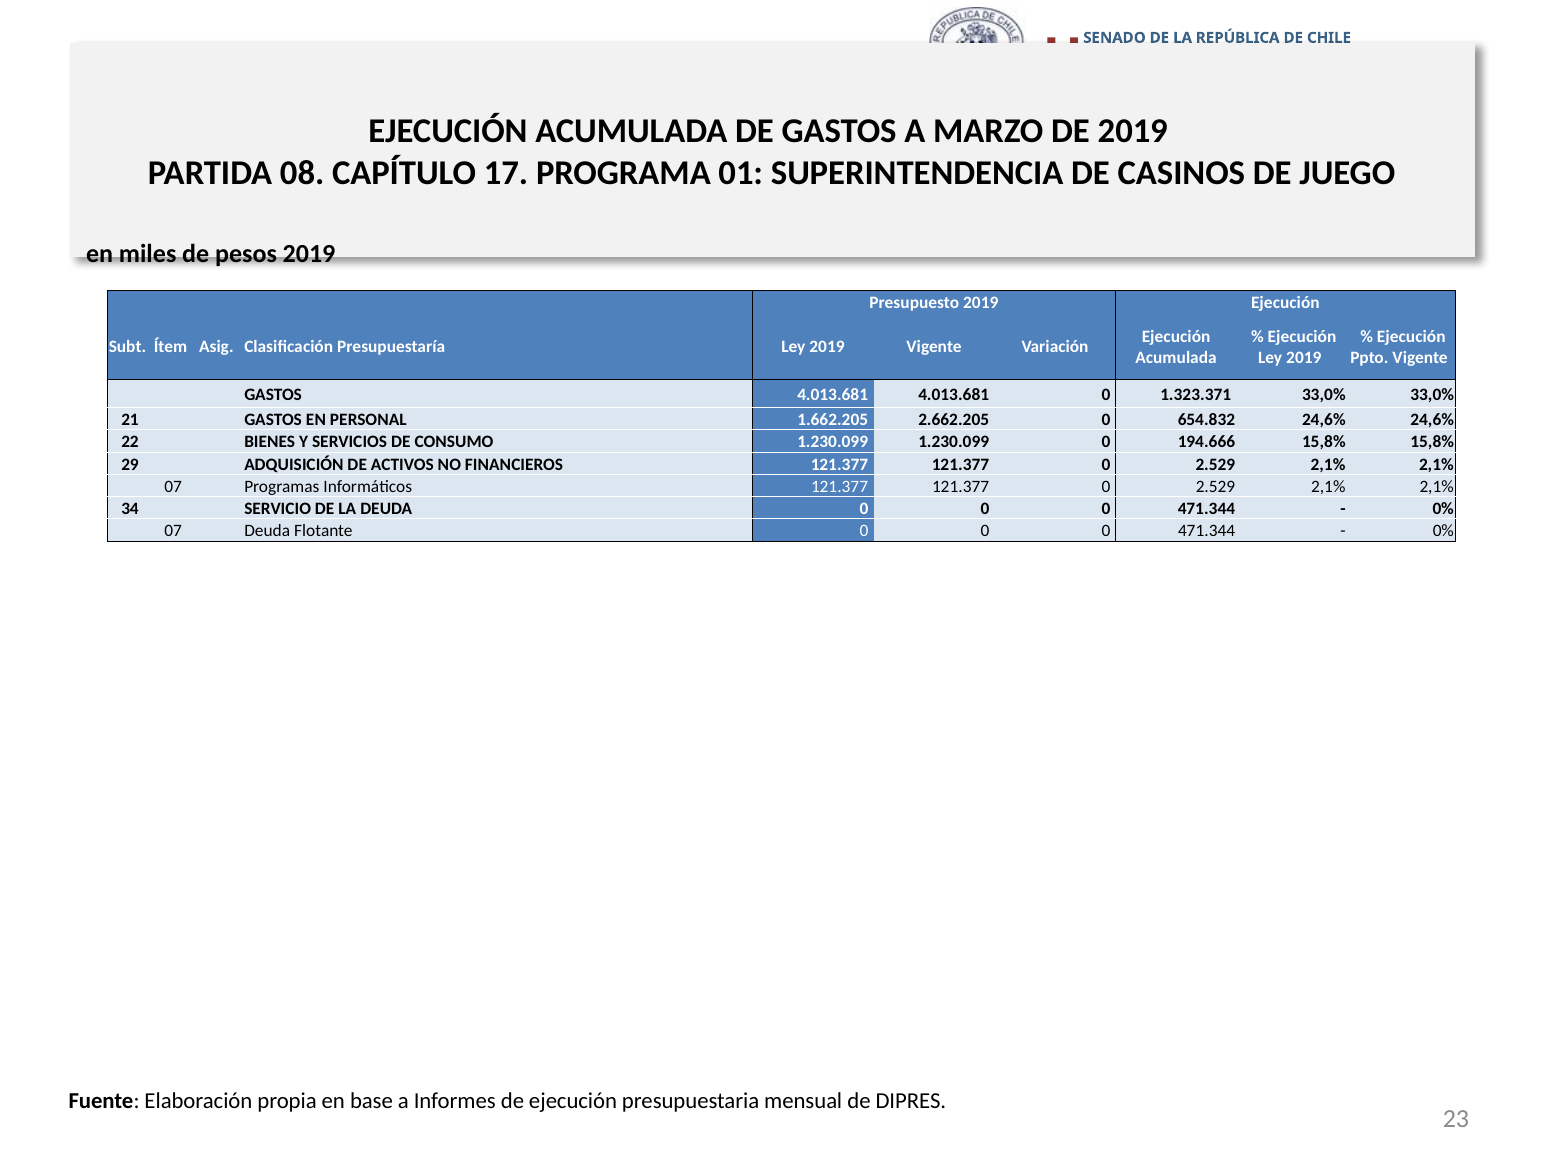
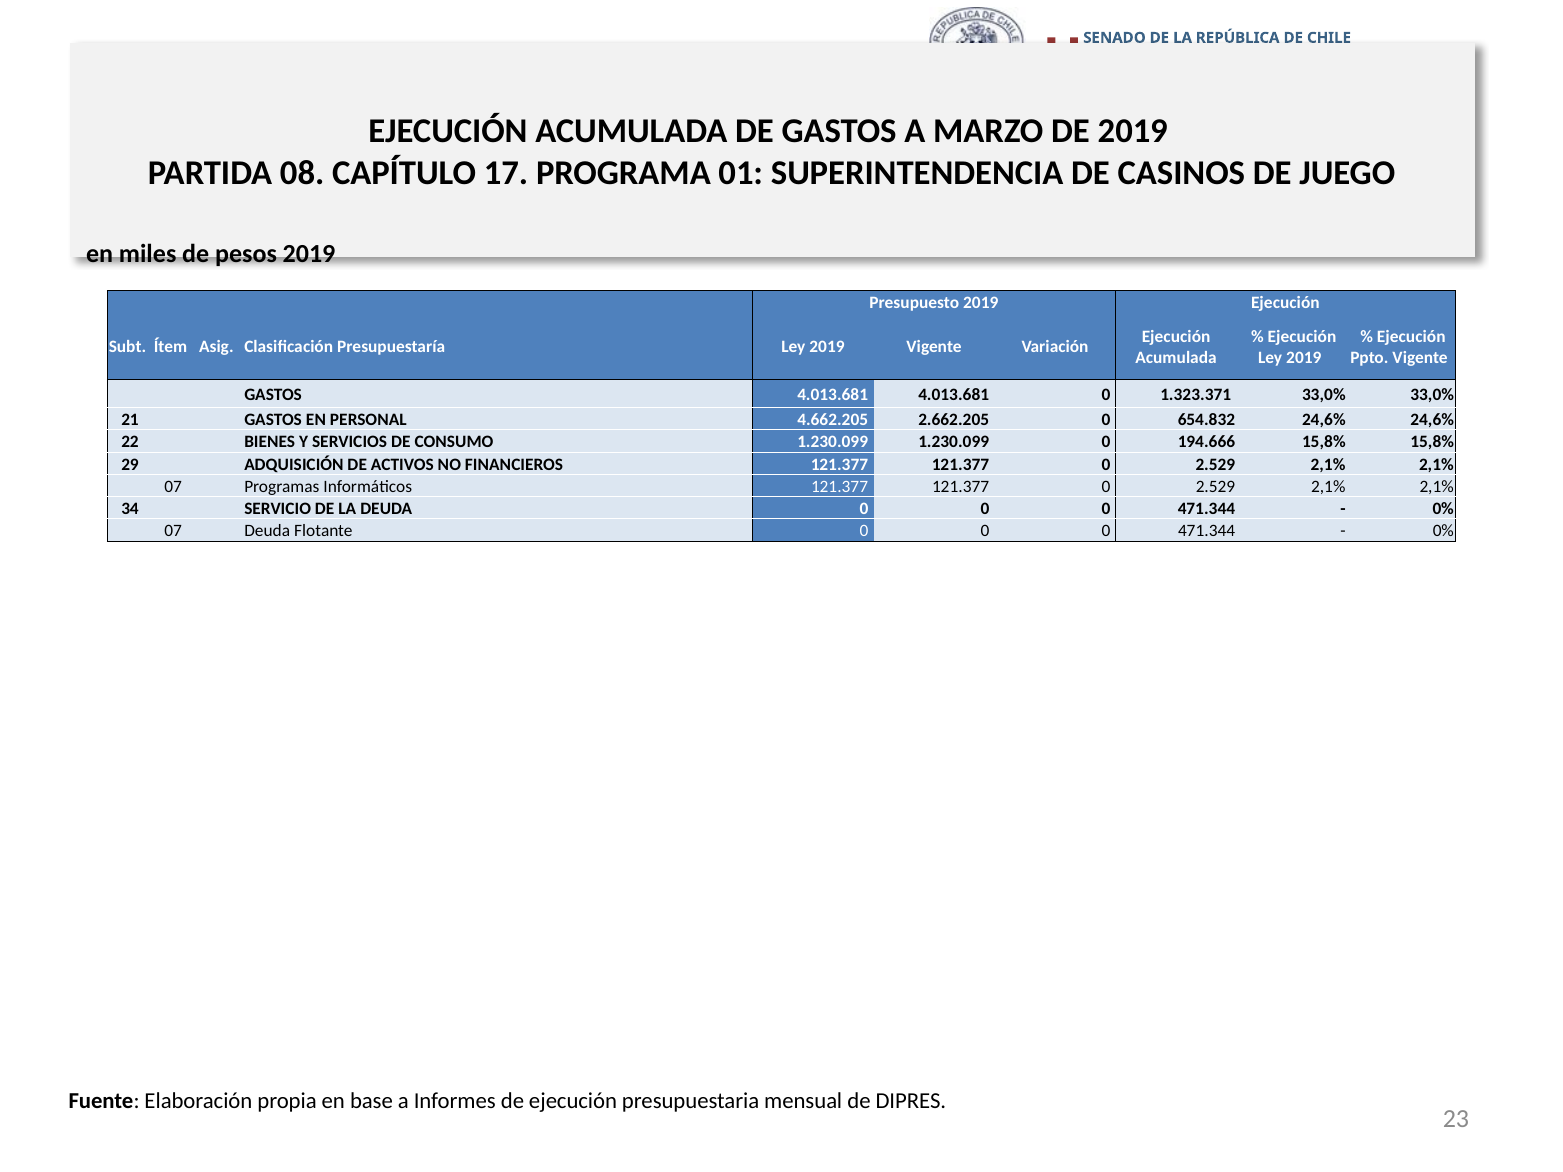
1.662.205: 1.662.205 -> 4.662.205
